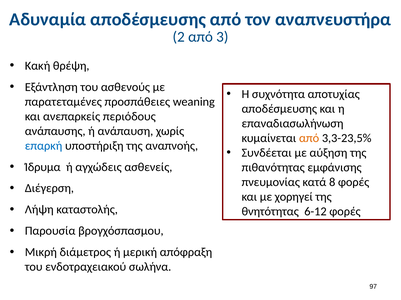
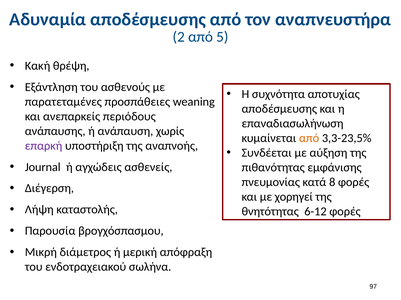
3: 3 -> 5
επαρκή colour: blue -> purple
Ίδρυμα: Ίδρυμα -> Journal
